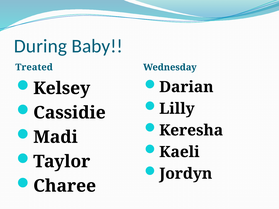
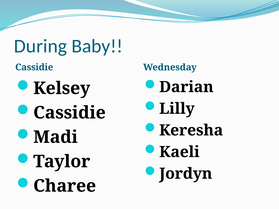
Treated at (34, 67): Treated -> Cassidie
